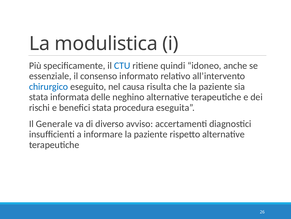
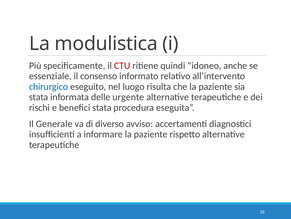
CTU colour: blue -> red
causa: causa -> luogo
neghino: neghino -> urgente
